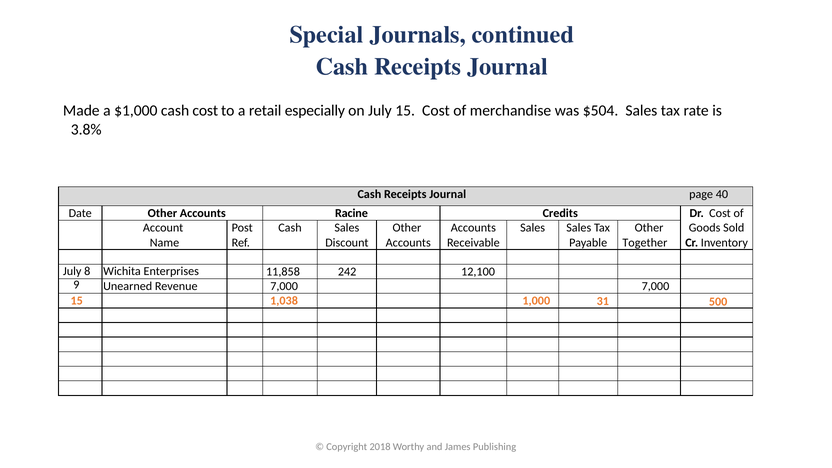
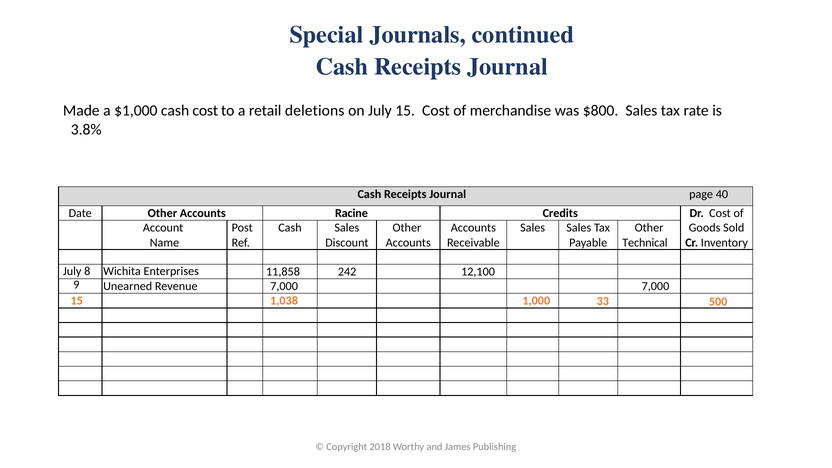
especially: especially -> deletions
$504: $504 -> $800
Together: Together -> Technical
31: 31 -> 33
